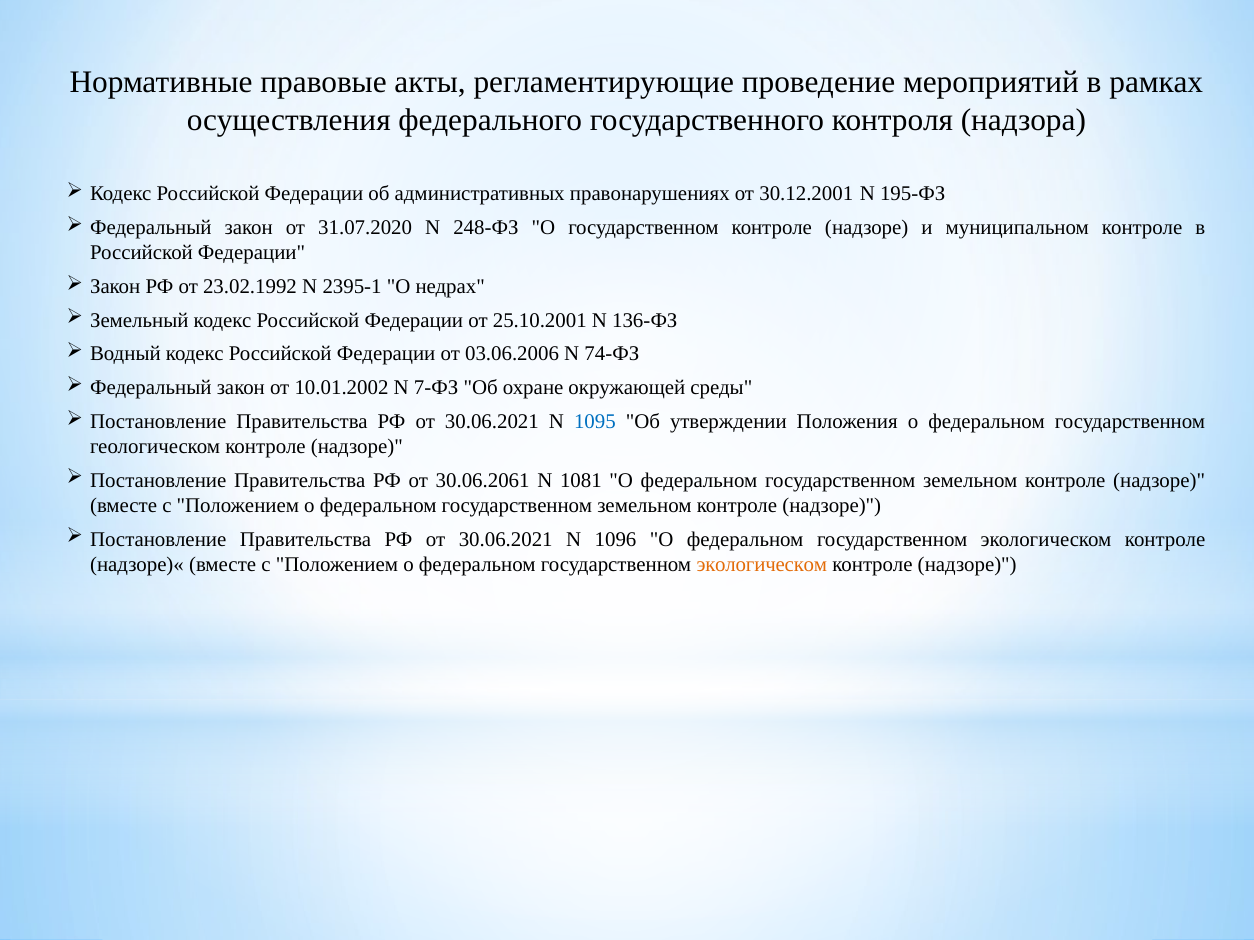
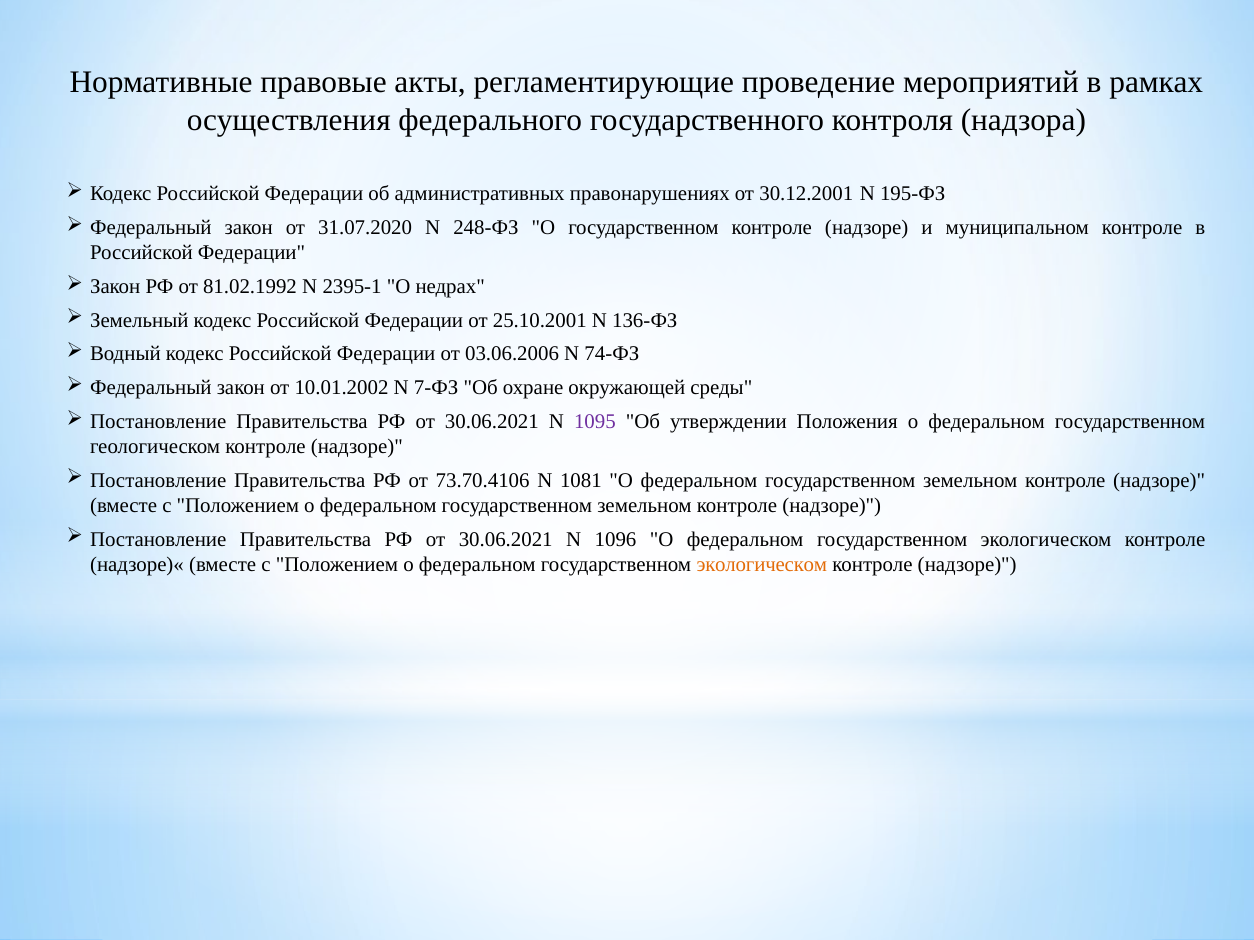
23.02.1992: 23.02.1992 -> 81.02.1992
1095 colour: blue -> purple
30.06.2061: 30.06.2061 -> 73.70.4106
